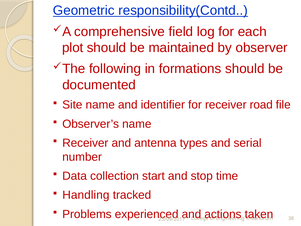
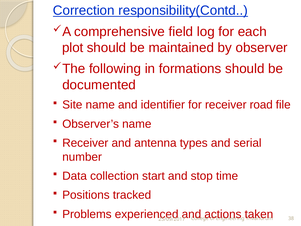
Geometric: Geometric -> Correction
Handling: Handling -> Positions
